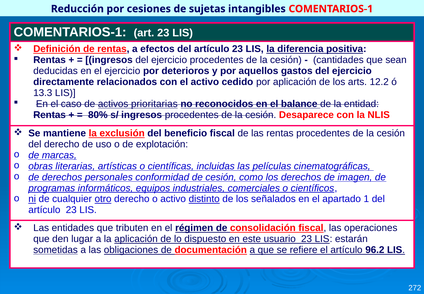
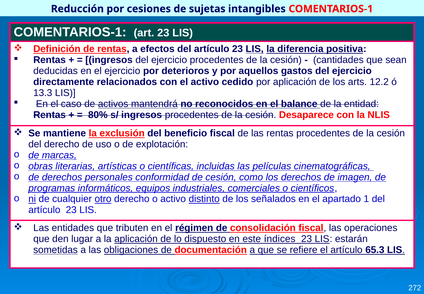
LIS at (255, 49) underline: none -> present
prioritarias: prioritarias -> mantendrá
usuario: usuario -> índices
96.2: 96.2 -> 65.3
